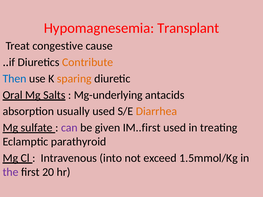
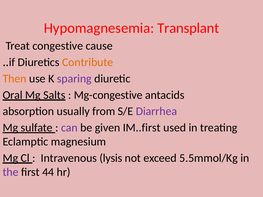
Then colour: blue -> orange
sparing colour: orange -> purple
Mg-underlying: Mg-underlying -> Mg-congestive
usually used: used -> from
Diarrhea colour: orange -> purple
parathyroid: parathyroid -> magnesium
into: into -> lysis
1.5mmol/Kg: 1.5mmol/Kg -> 5.5mmol/Kg
20: 20 -> 44
